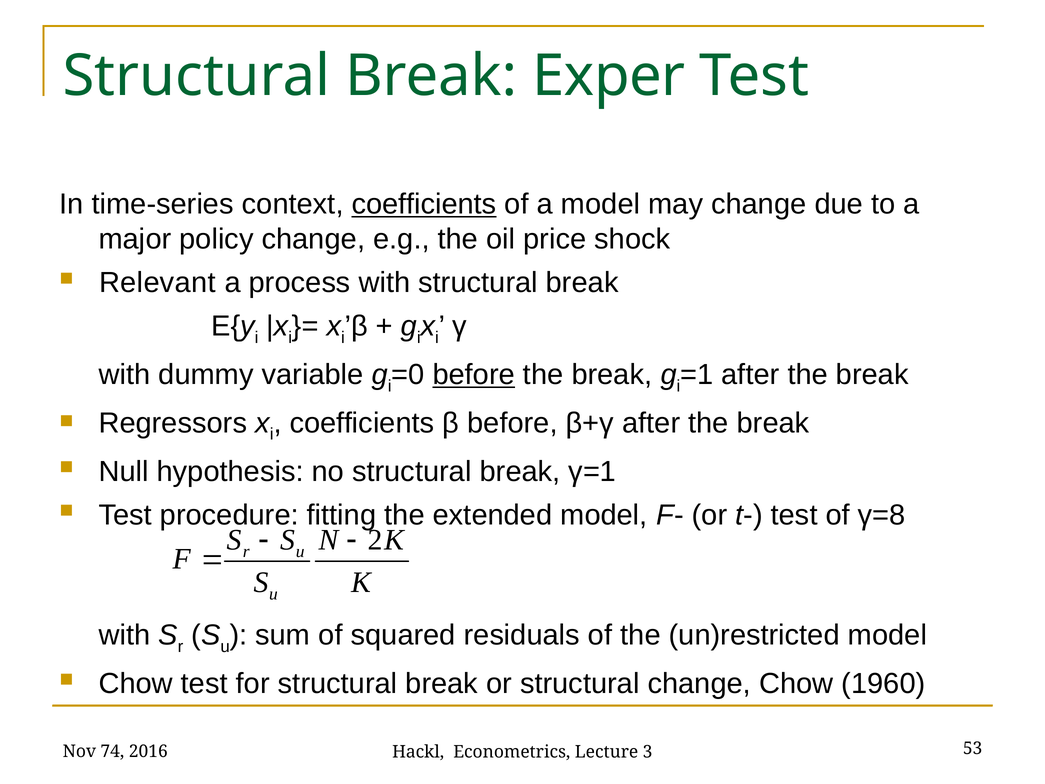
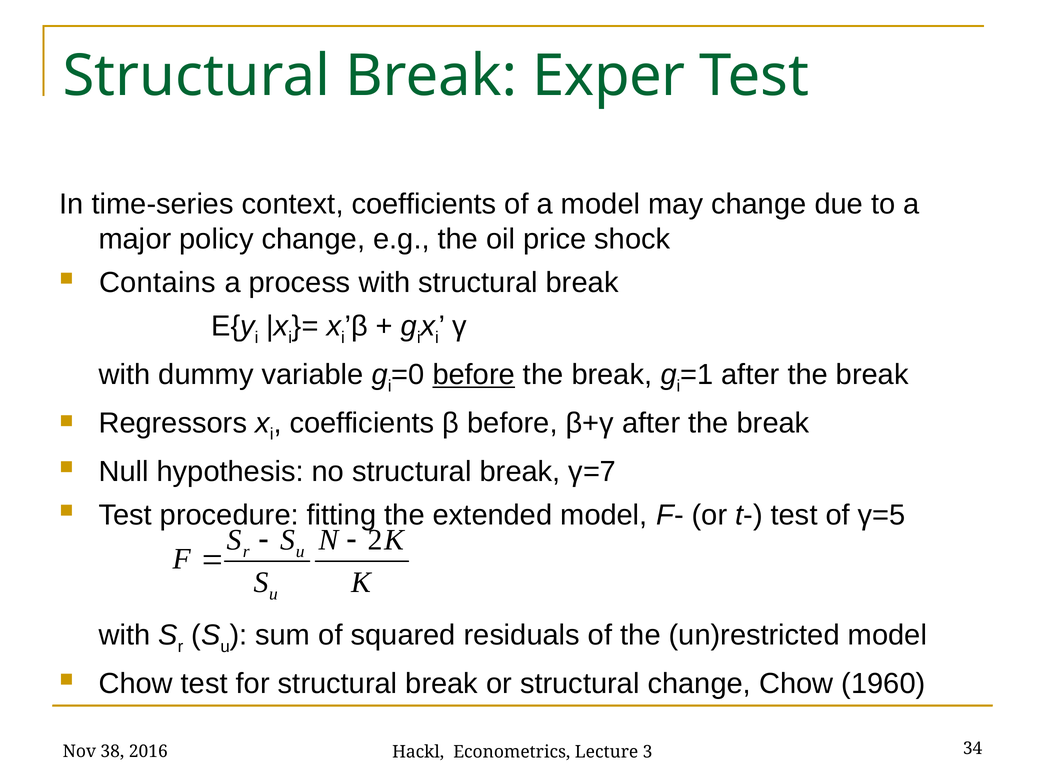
coefficients at (424, 204) underline: present -> none
Relevant: Relevant -> Contains
γ=1: γ=1 -> γ=7
γ=8: γ=8 -> γ=5
74: 74 -> 38
53: 53 -> 34
